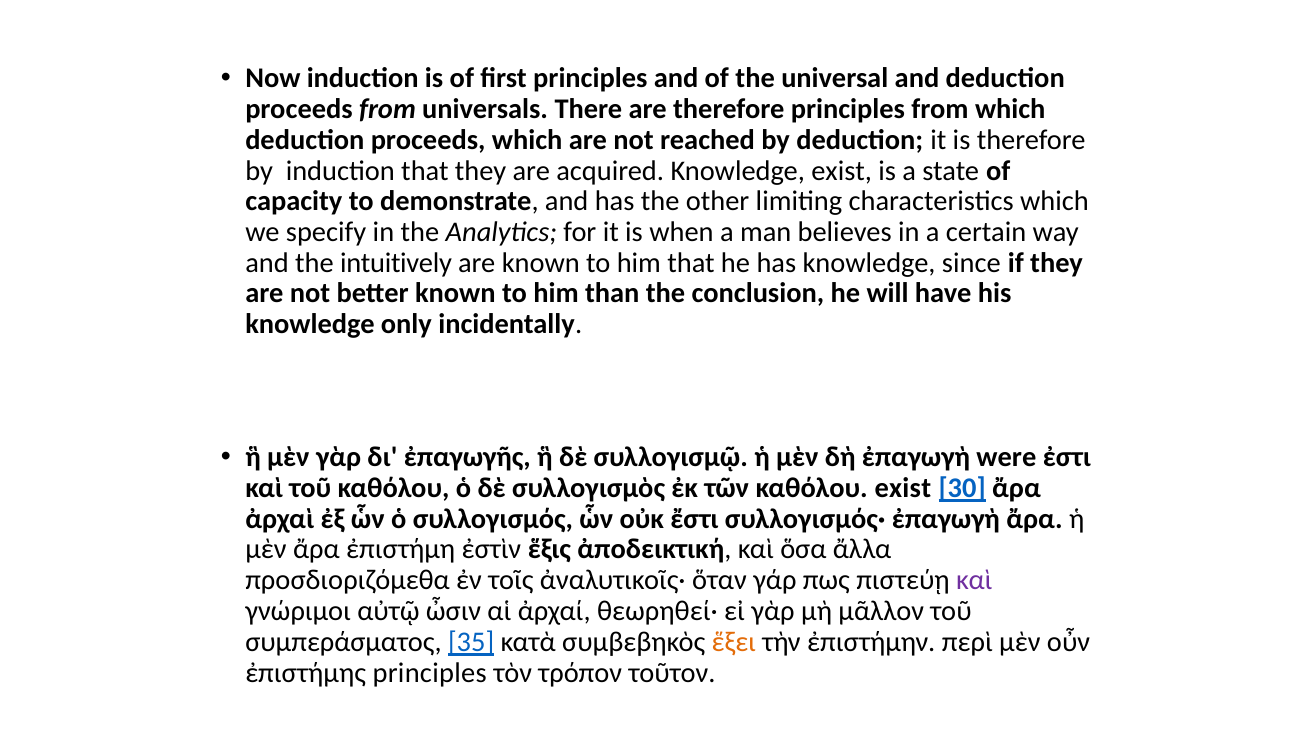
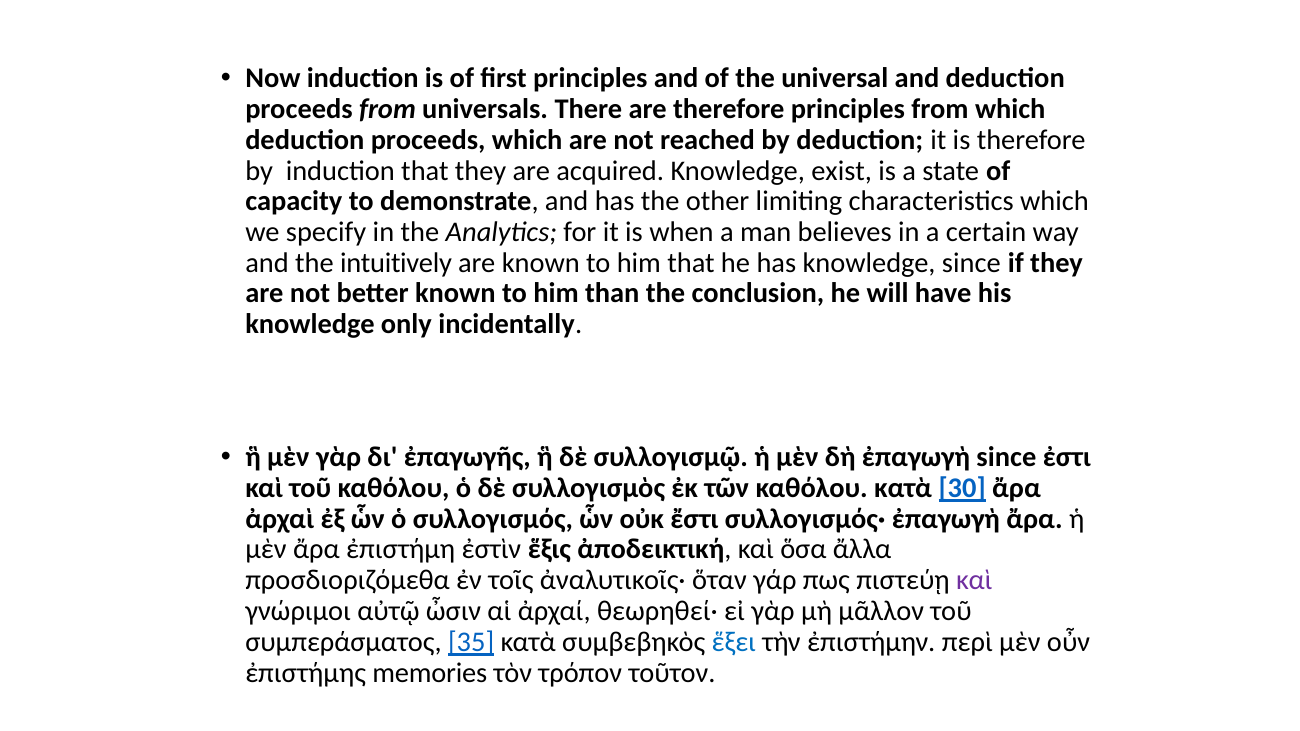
ἐπαγωγὴ were: were -> since
καθόλου exist: exist -> κατὰ
ἕξει colour: orange -> blue
ἐπιστήμης principles: principles -> memories
